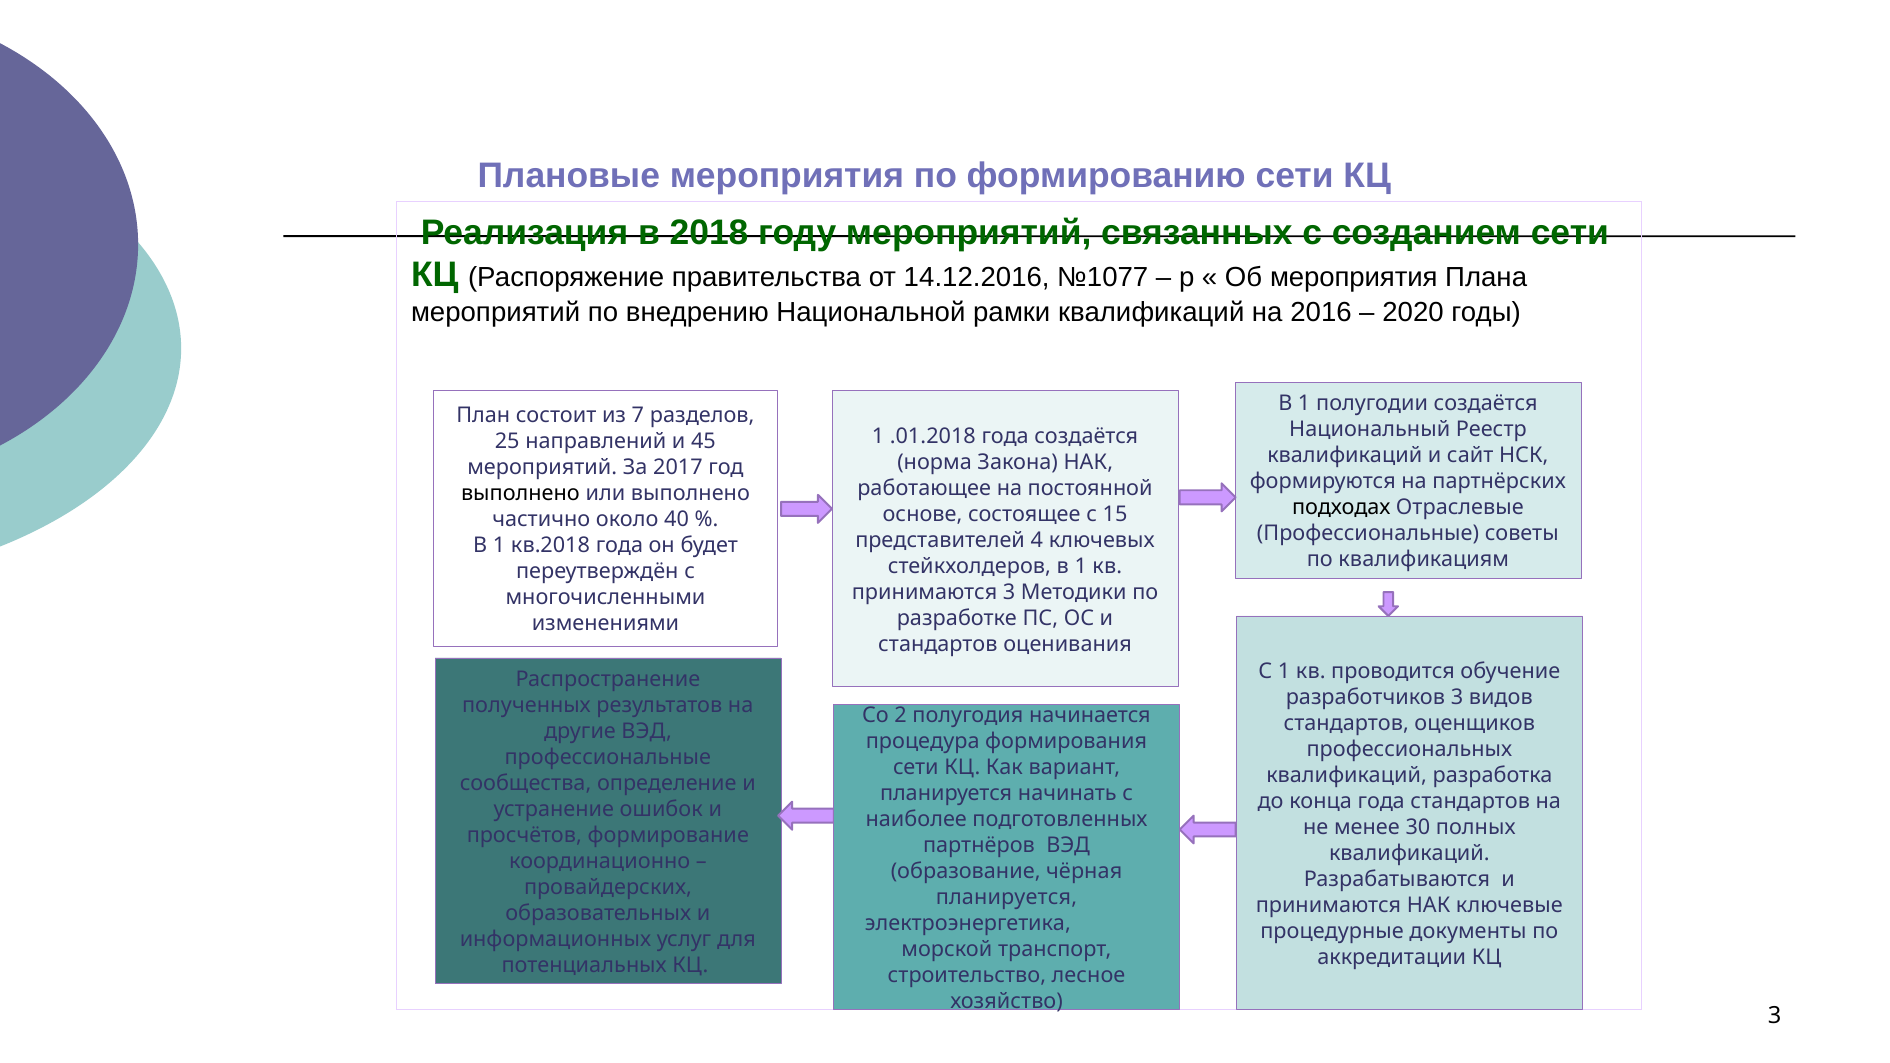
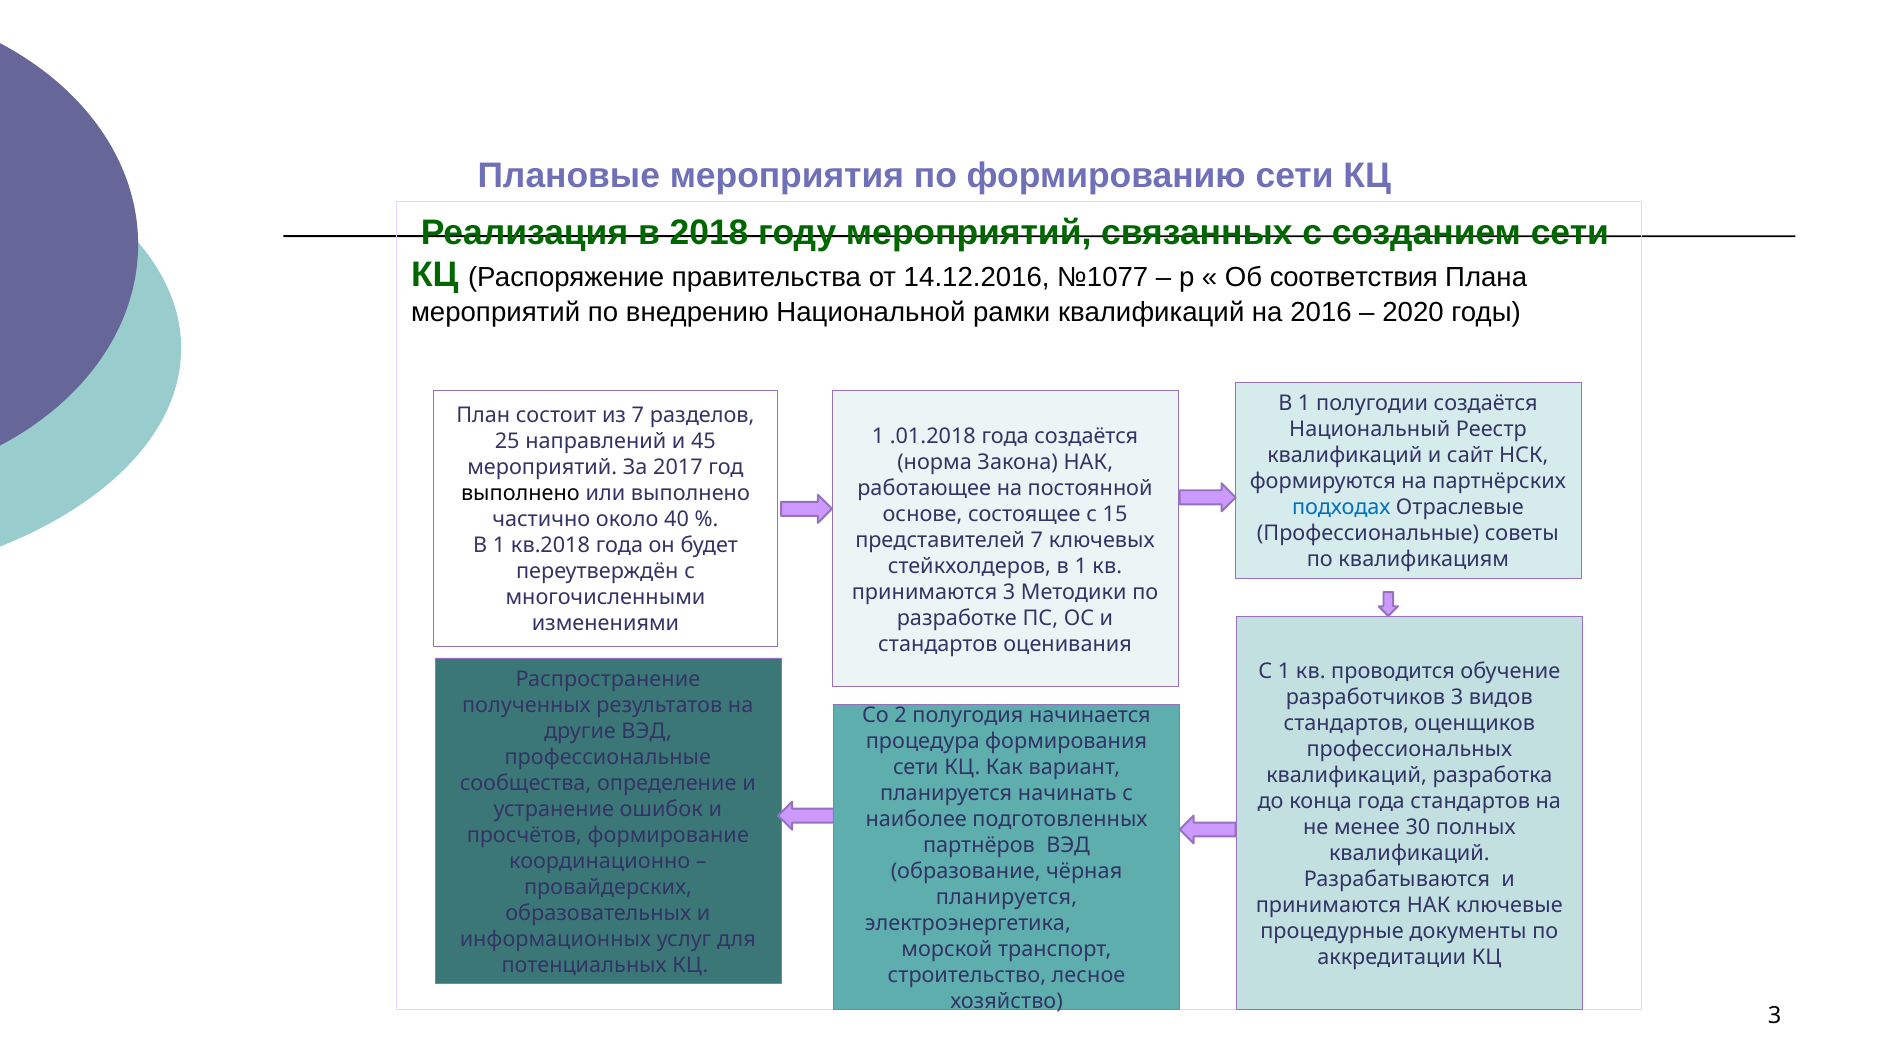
Об мероприятия: мероприятия -> соответствия
подходах colour: black -> blue
представителей 4: 4 -> 7
